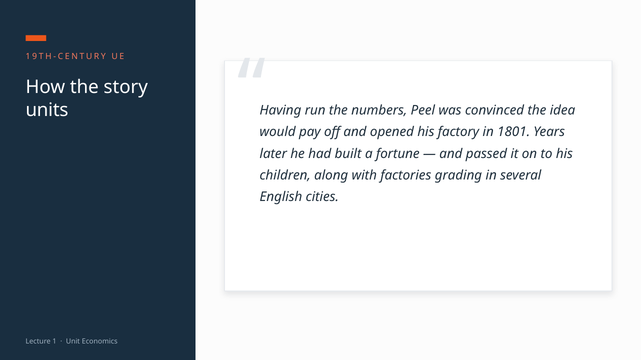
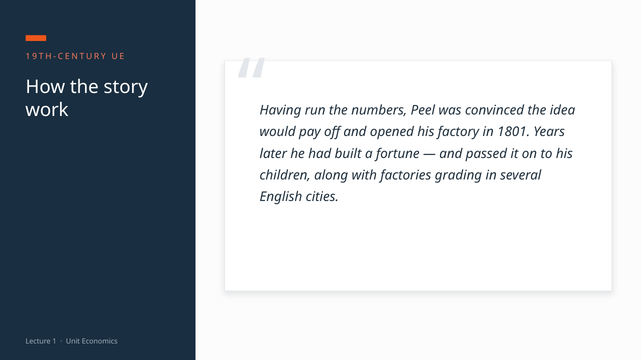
units: units -> work
